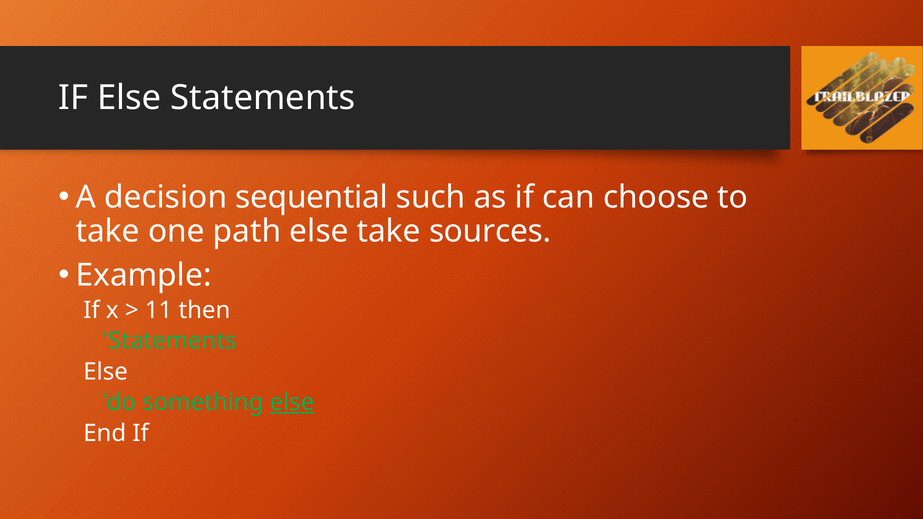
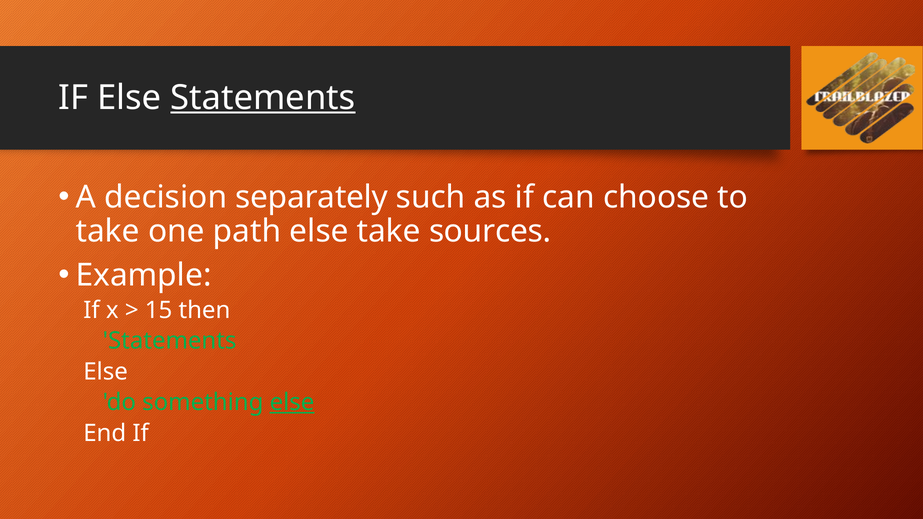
Statements at (263, 98) underline: none -> present
sequential: sequential -> separately
11: 11 -> 15
